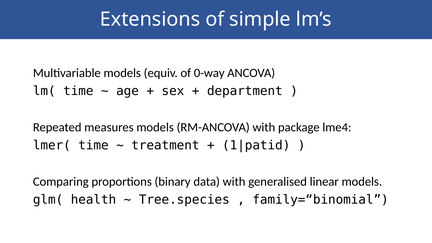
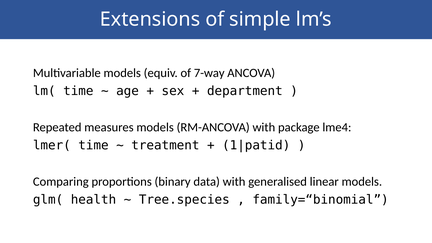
0-way: 0-way -> 7-way
